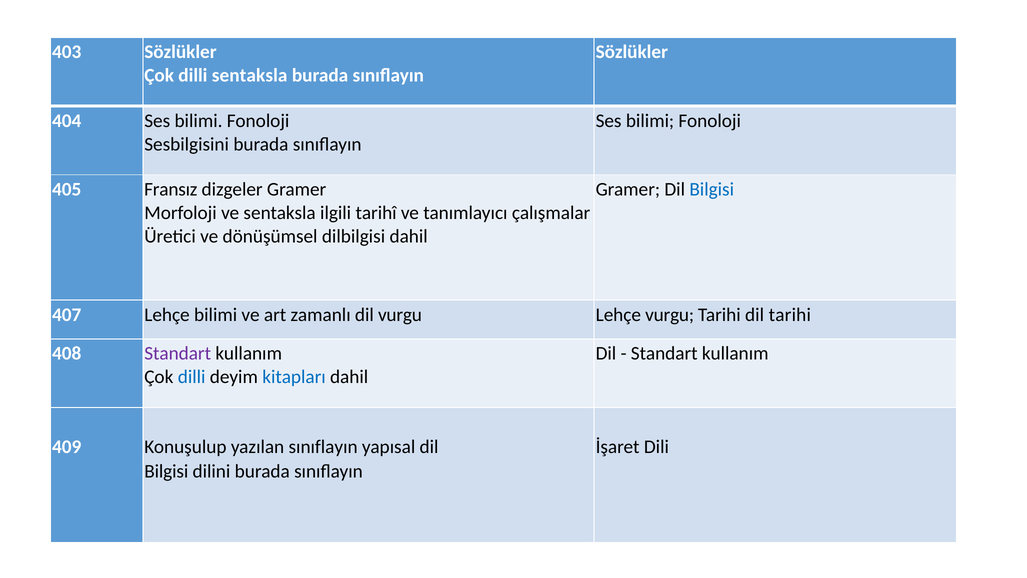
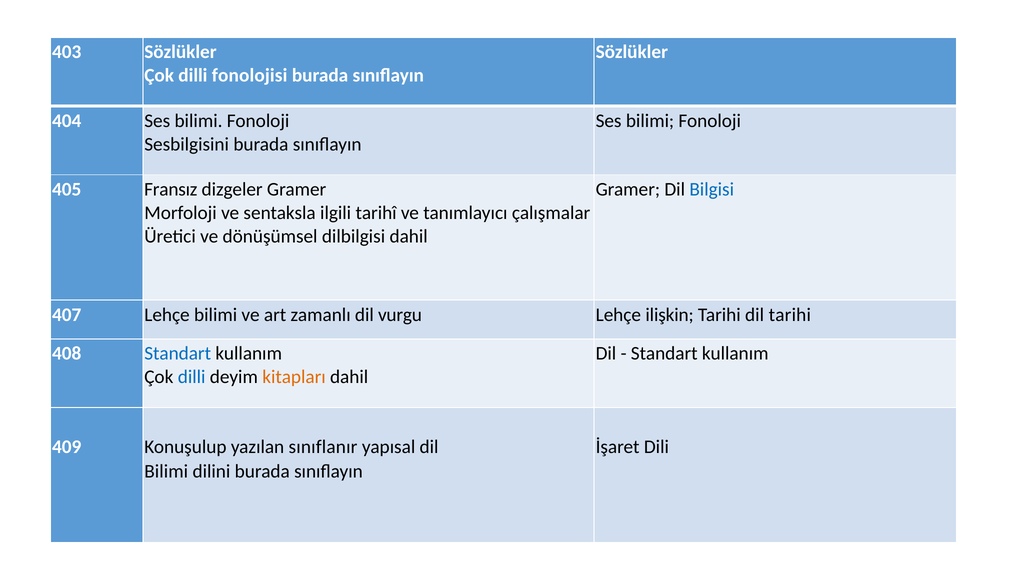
dilli sentaksla: sentaksla -> fonolojisi
Lehçe vurgu: vurgu -> ilişkin
Standart at (178, 353) colour: purple -> blue
kitapları colour: blue -> orange
yazılan sınıflayın: sınıflayın -> sınıflanır
Bilgisi at (166, 471): Bilgisi -> Bilimi
